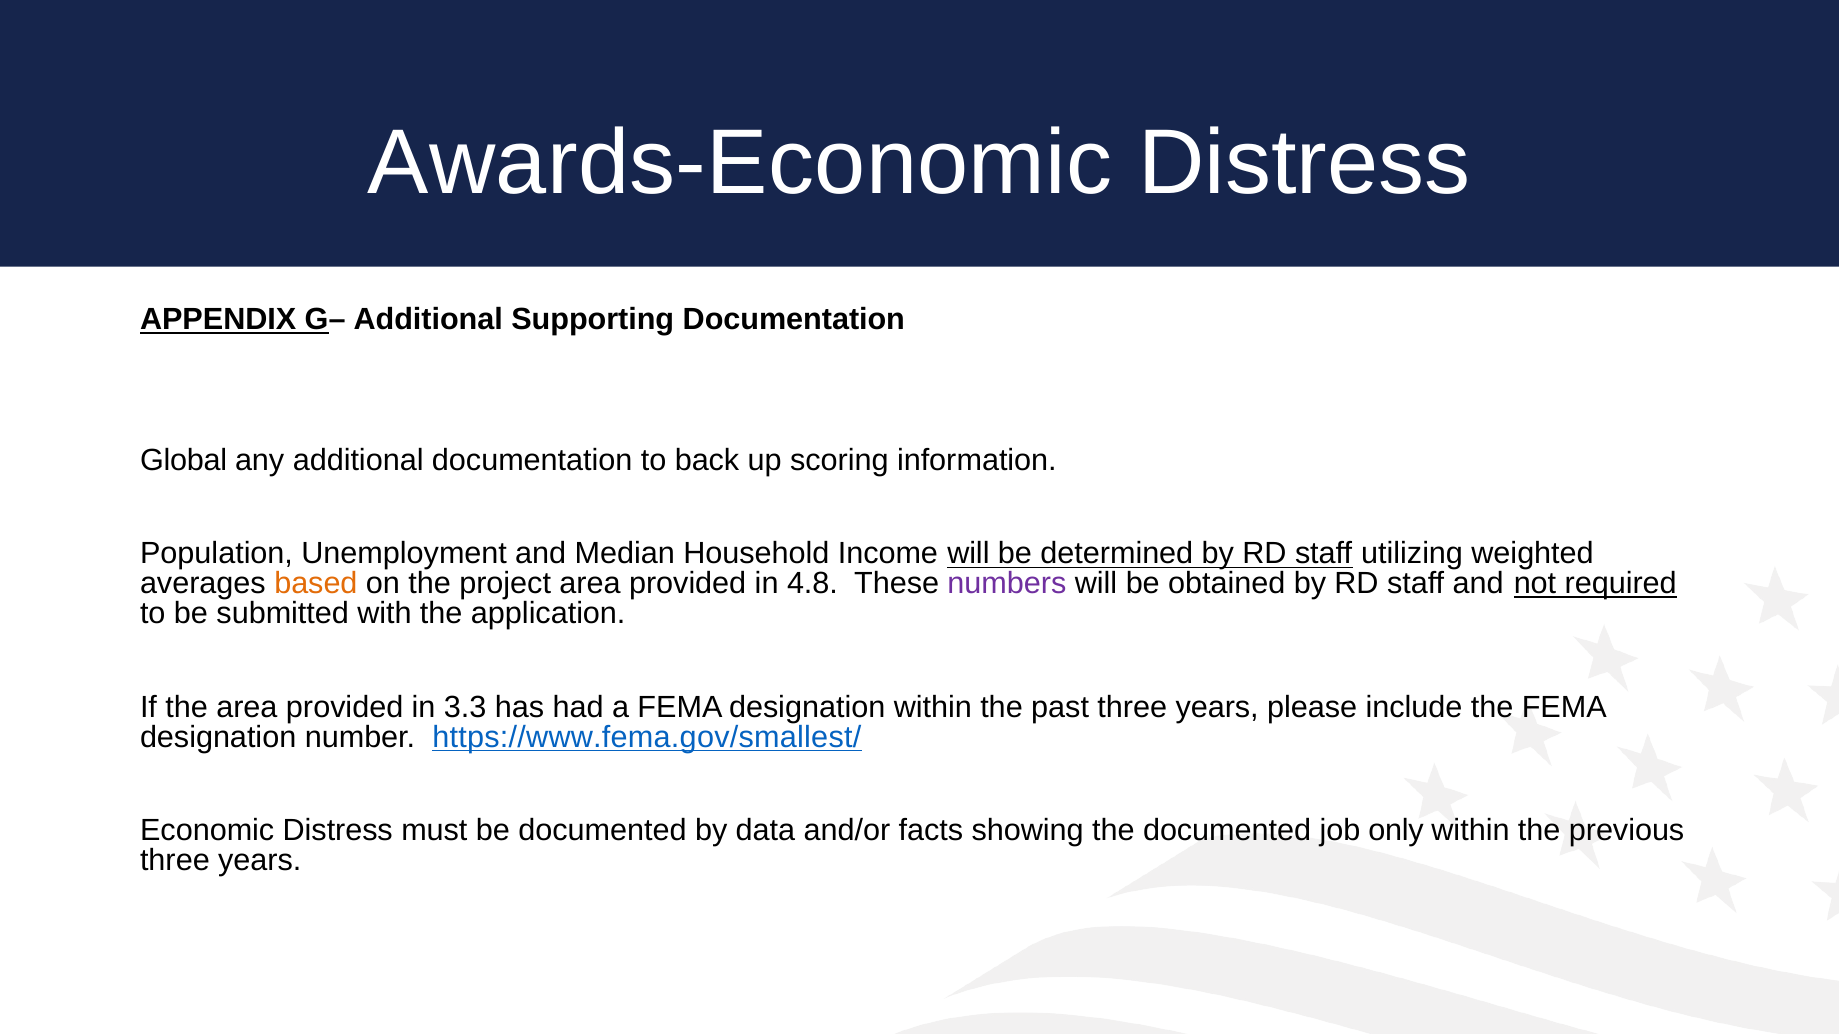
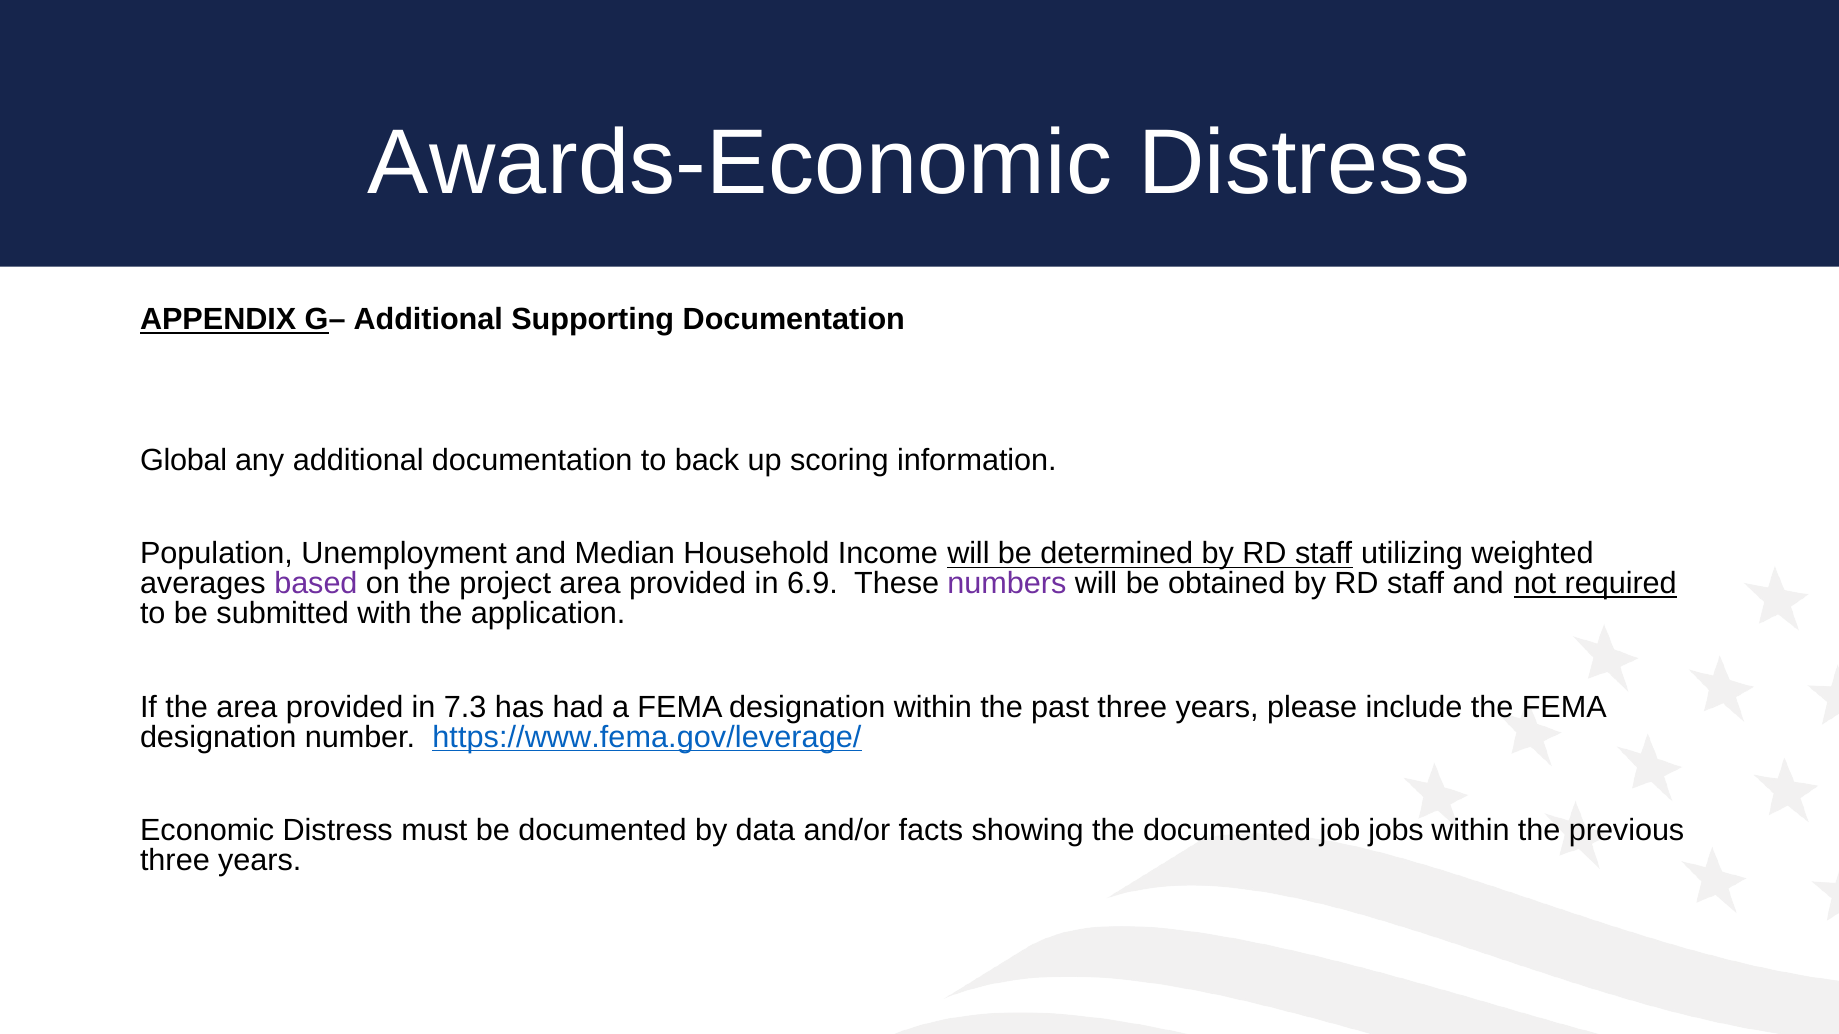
based colour: orange -> purple
4.8: 4.8 -> 6.9
3.3: 3.3 -> 7.3
https://www.fema.gov/smallest/: https://www.fema.gov/smallest/ -> https://www.fema.gov/leverage/
only: only -> jobs
